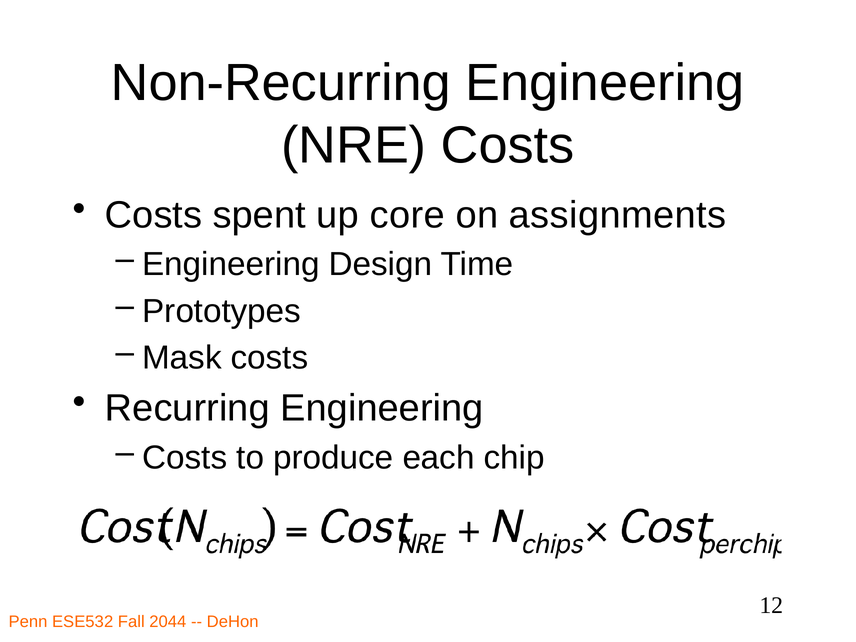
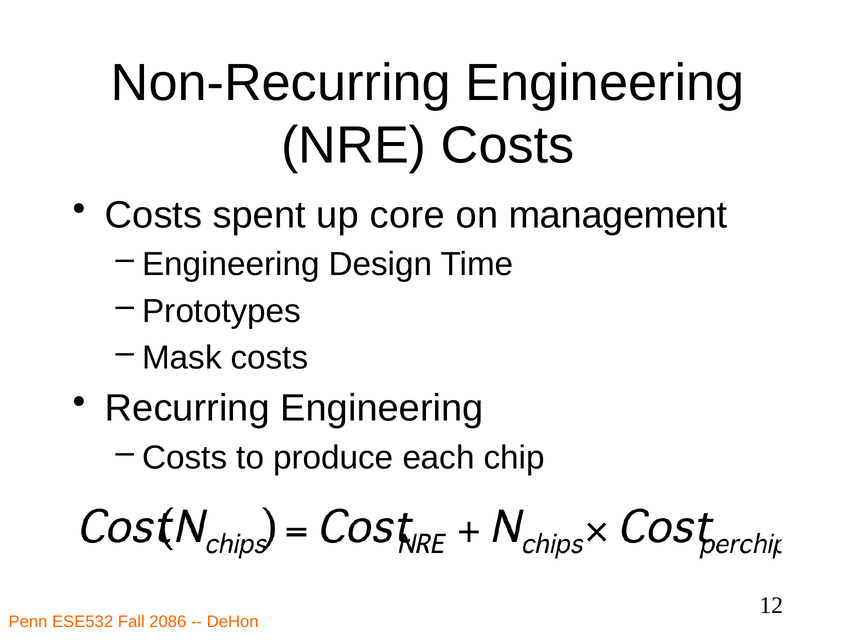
assignments: assignments -> management
2044: 2044 -> 2086
